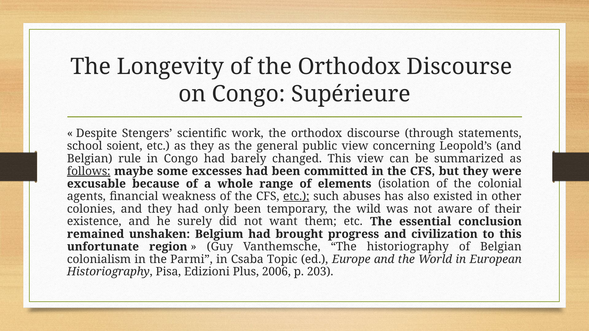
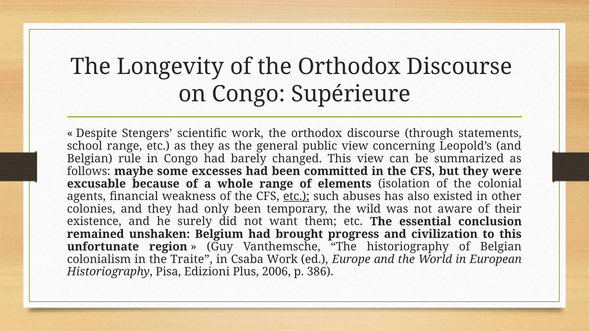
school soient: soient -> range
follows underline: present -> none
Parmi: Parmi -> Traite
Csaba Topic: Topic -> Work
203: 203 -> 386
